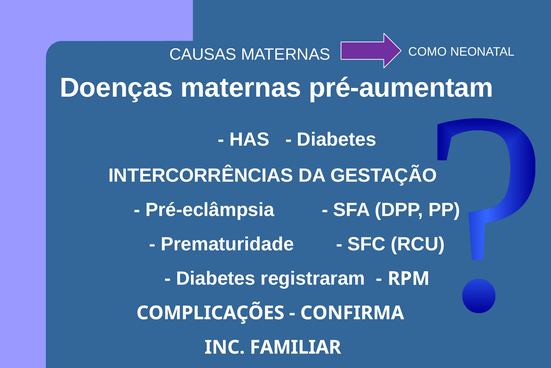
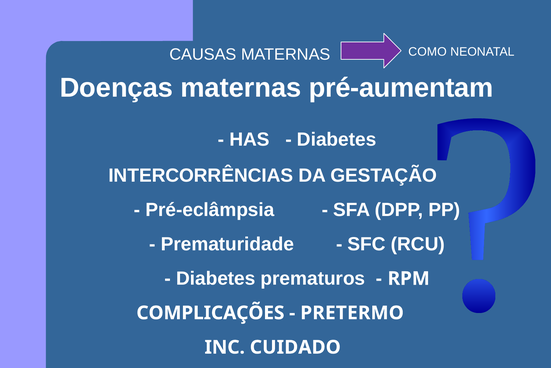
registraram: registraram -> prematuros
CONFIRMA: CONFIRMA -> PRETERMO
FAMILIAR: FAMILIAR -> CUIDADO
